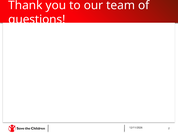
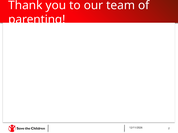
questions: questions -> parenting
